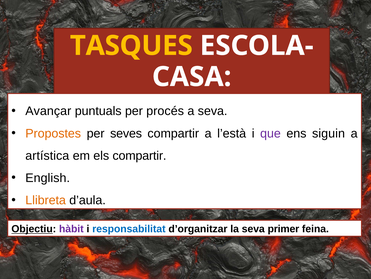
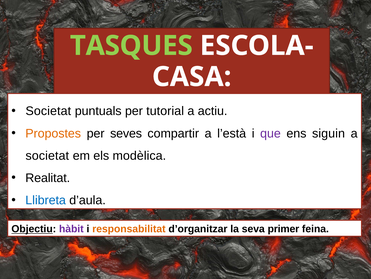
TASQUES colour: yellow -> light green
Avançar at (48, 111): Avançar -> Societat
procés: procés -> tutorial
a seva: seva -> actiu
artística at (47, 155): artística -> societat
els compartir: compartir -> modèlica
English: English -> Realitat
Llibreta colour: orange -> blue
responsabilitat colour: blue -> orange
